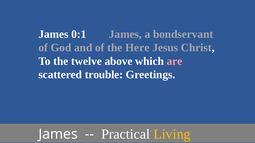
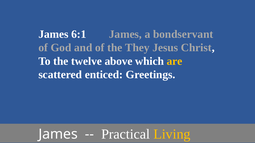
0:1: 0:1 -> 6:1
Here: Here -> They
are colour: pink -> yellow
trouble: trouble -> enticed
